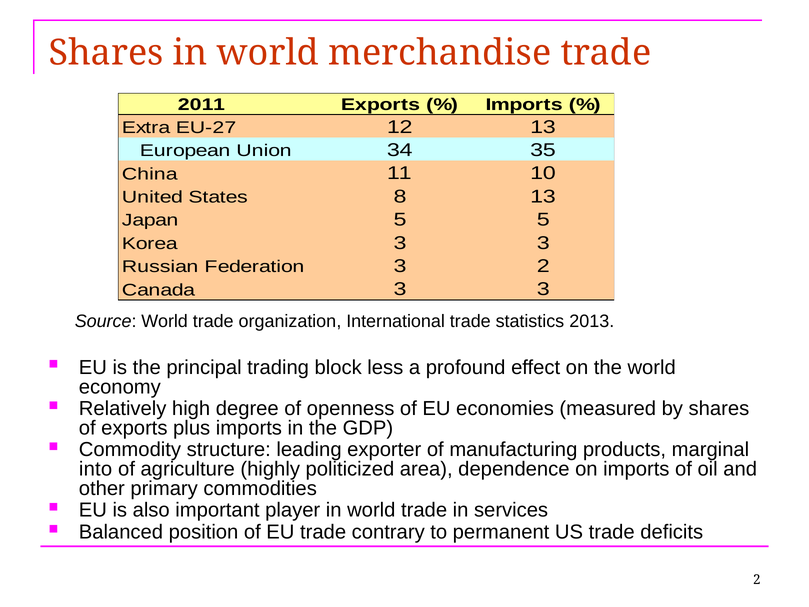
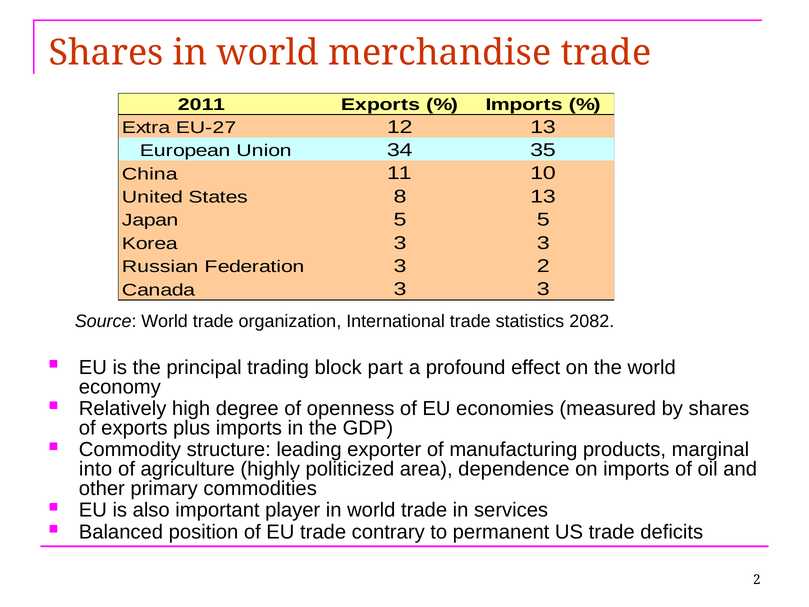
2013: 2013 -> 2082
less: less -> part
